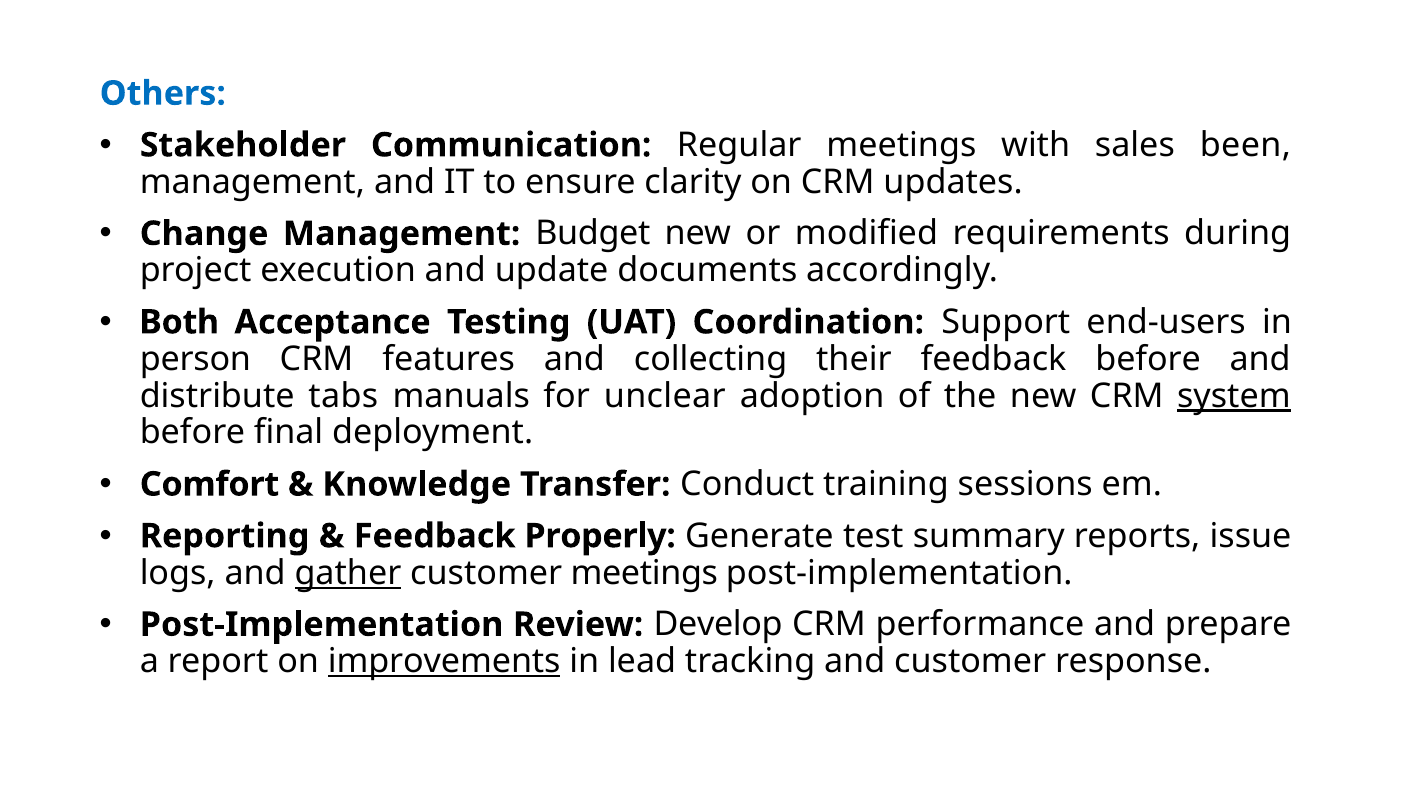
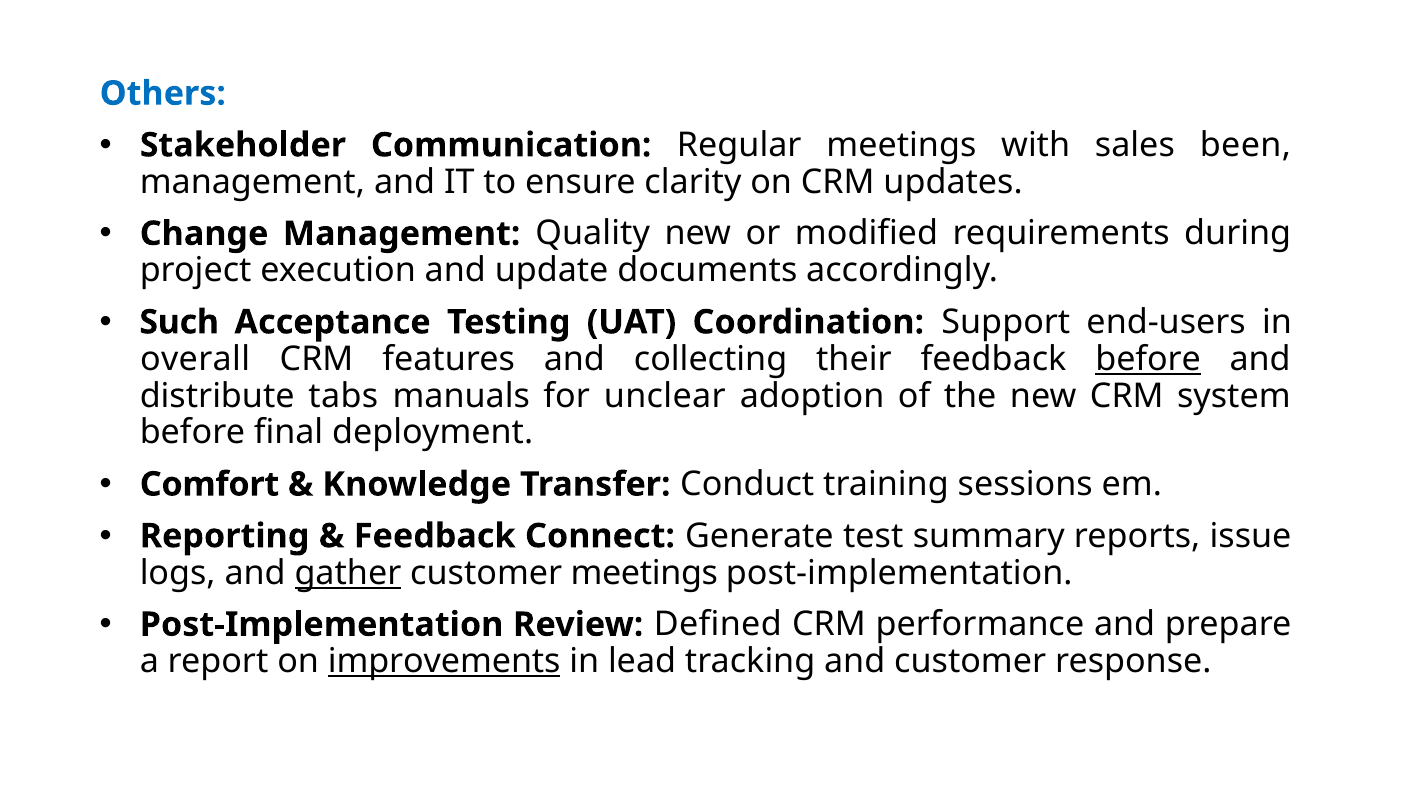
Budget: Budget -> Quality
Both: Both -> Such
person: person -> overall
before at (1148, 359) underline: none -> present
system underline: present -> none
Properly: Properly -> Connect
Develop: Develop -> Defined
